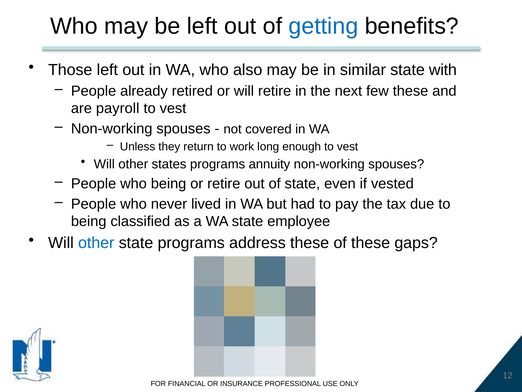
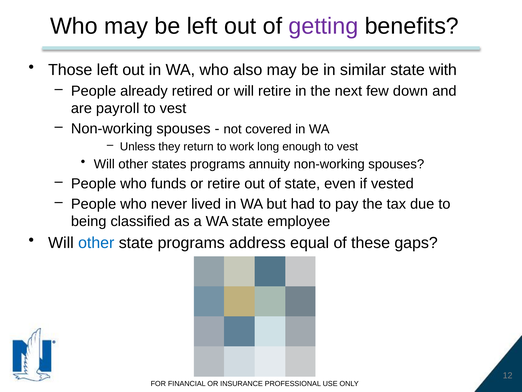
getting colour: blue -> purple
few these: these -> down
who being: being -> funds
address these: these -> equal
